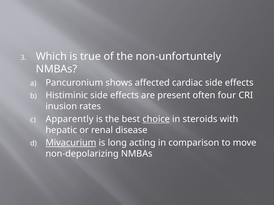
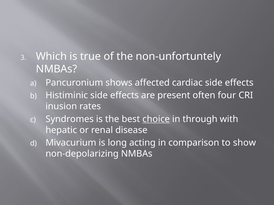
Apparently: Apparently -> Syndromes
steroids: steroids -> through
Mivacurium underline: present -> none
move: move -> show
